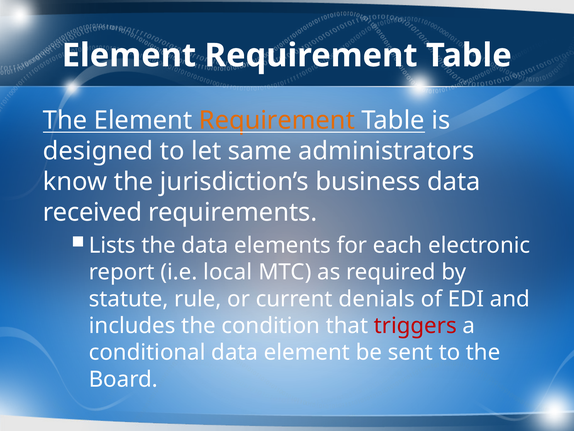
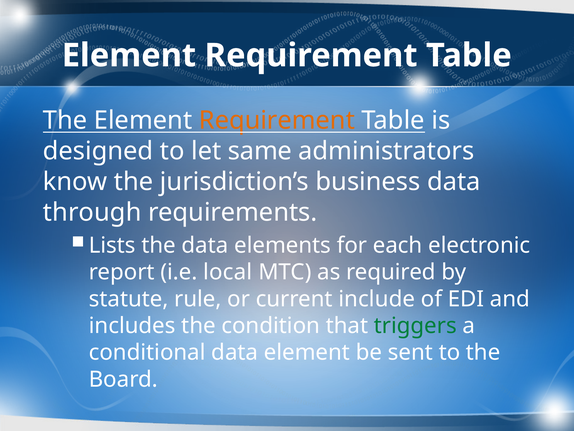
received: received -> through
denials: denials -> include
triggers colour: red -> green
